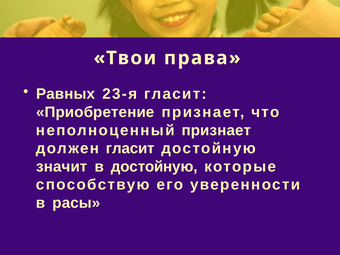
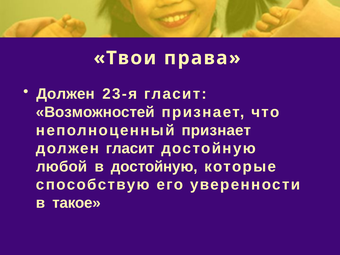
Равных at (66, 94): Равных -> Должен
Приобретение: Приобретение -> Возможностей
значит: значит -> любой
расы: расы -> такое
